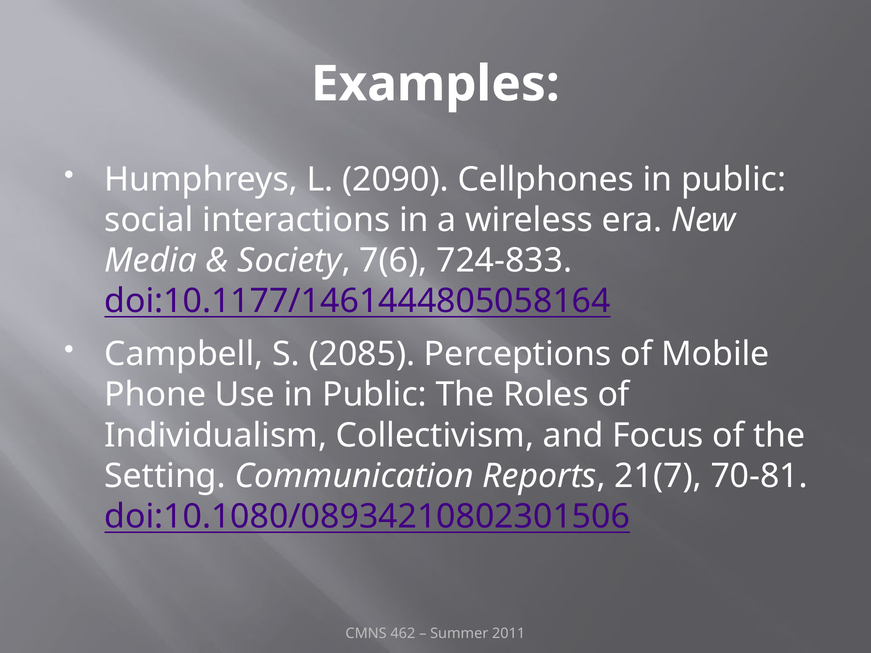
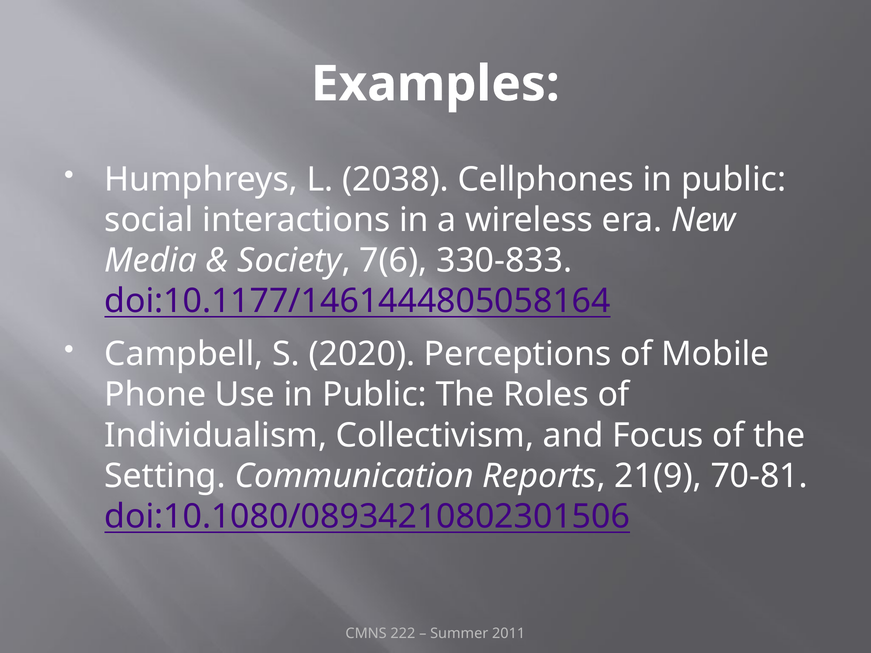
2090: 2090 -> 2038
724-833: 724-833 -> 330-833
2085: 2085 -> 2020
21(7: 21(7 -> 21(9
462: 462 -> 222
